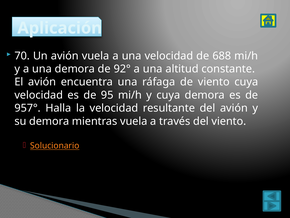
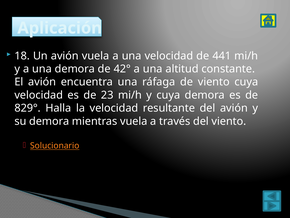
70: 70 -> 18
688: 688 -> 441
92°: 92° -> 42°
95: 95 -> 23
957°: 957° -> 829°
